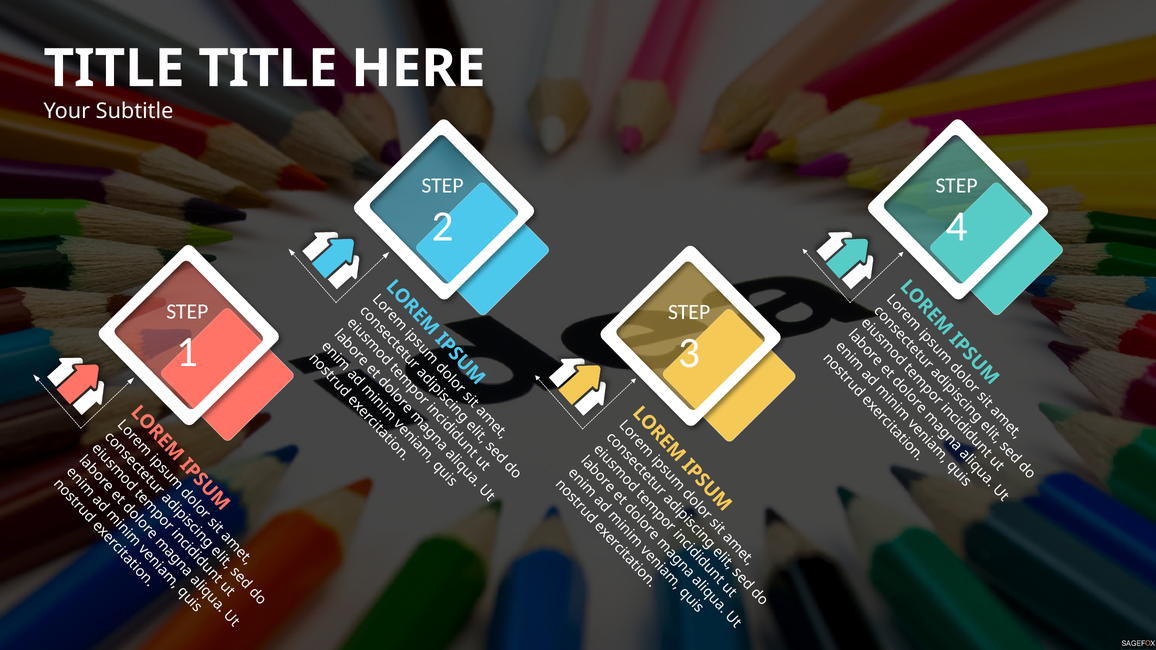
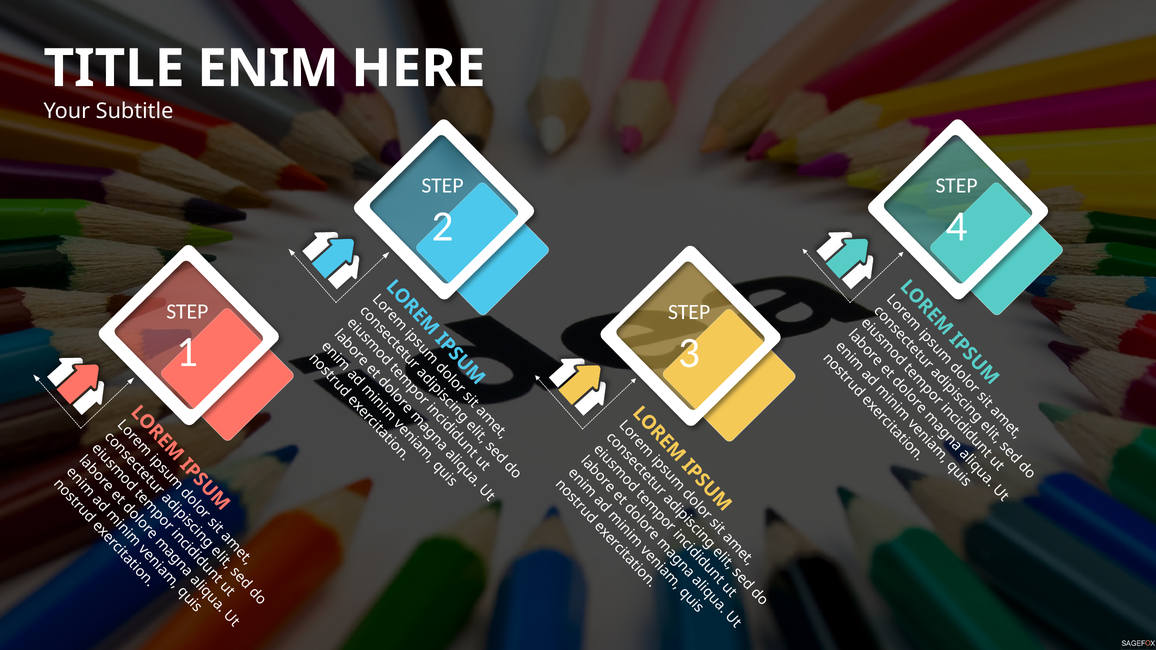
TITLE at (268, 69): TITLE -> ENIM
